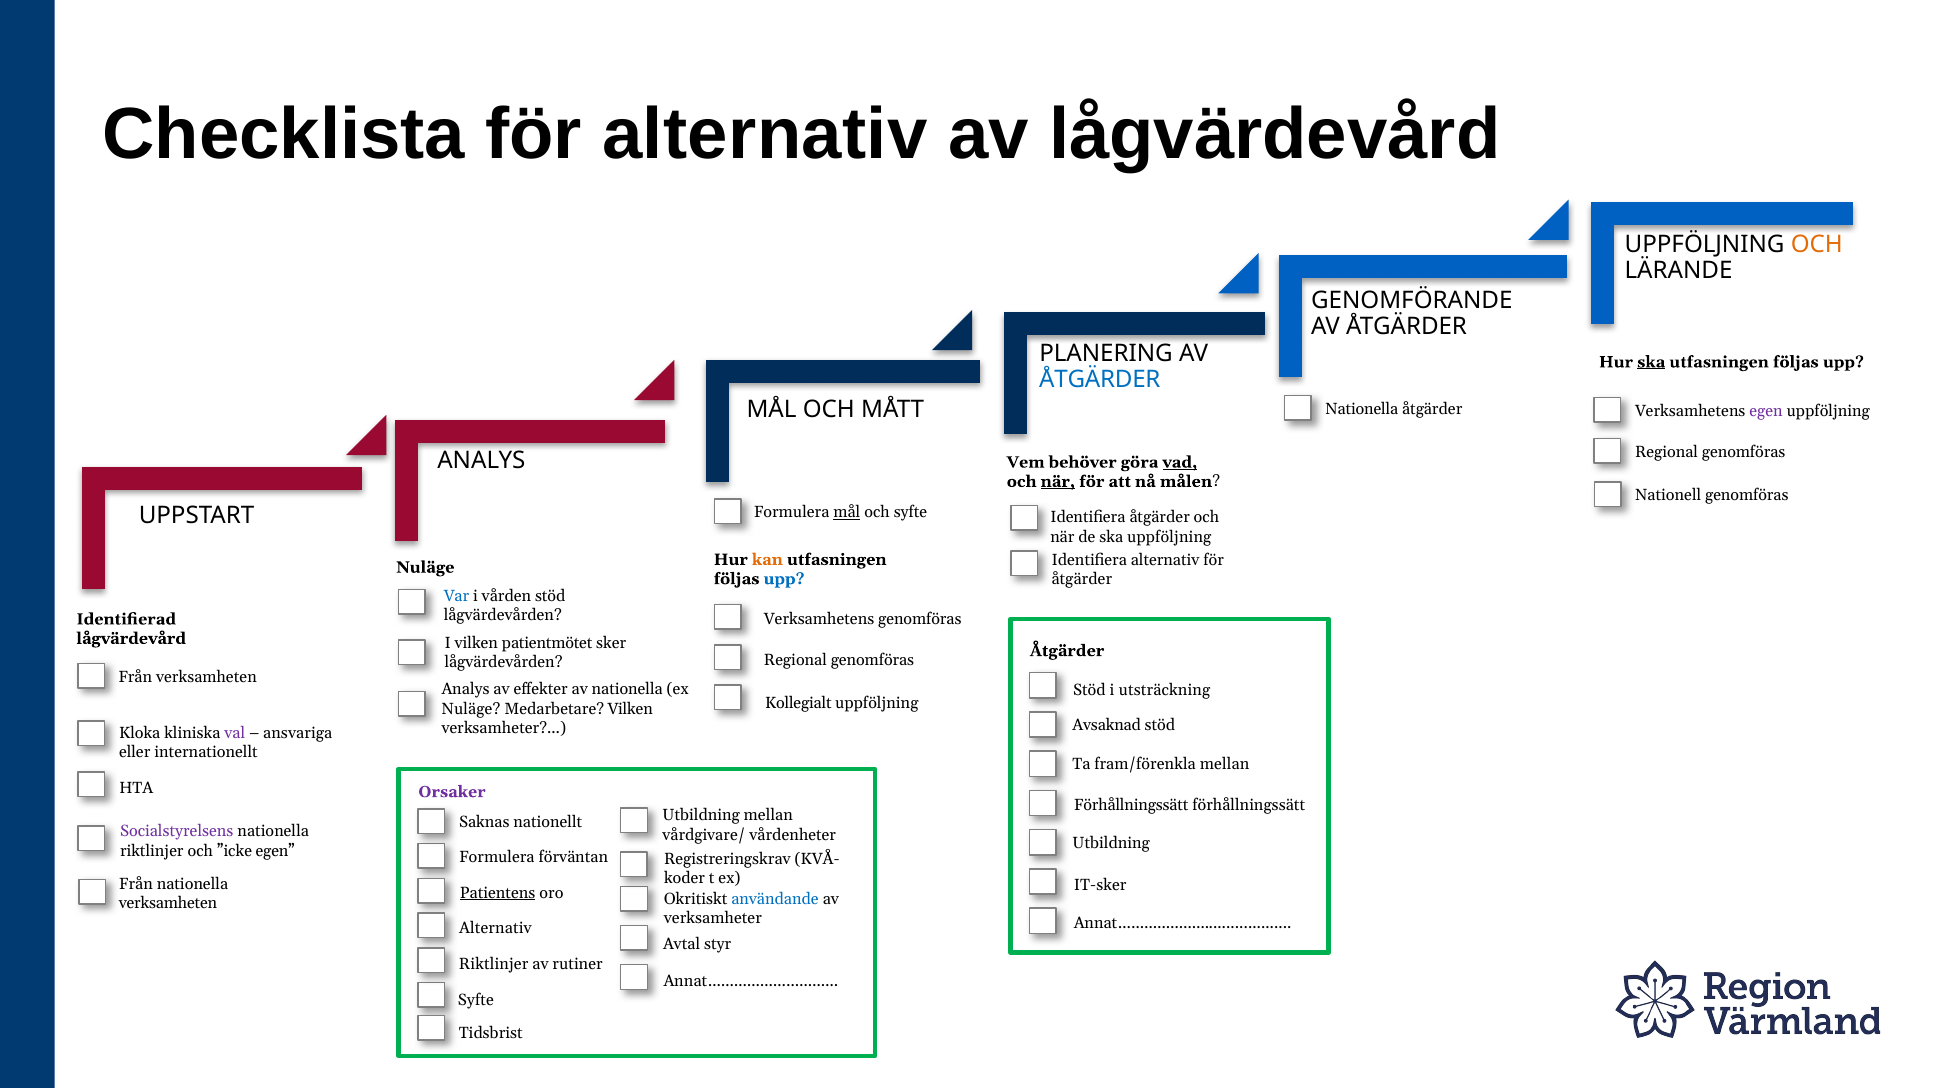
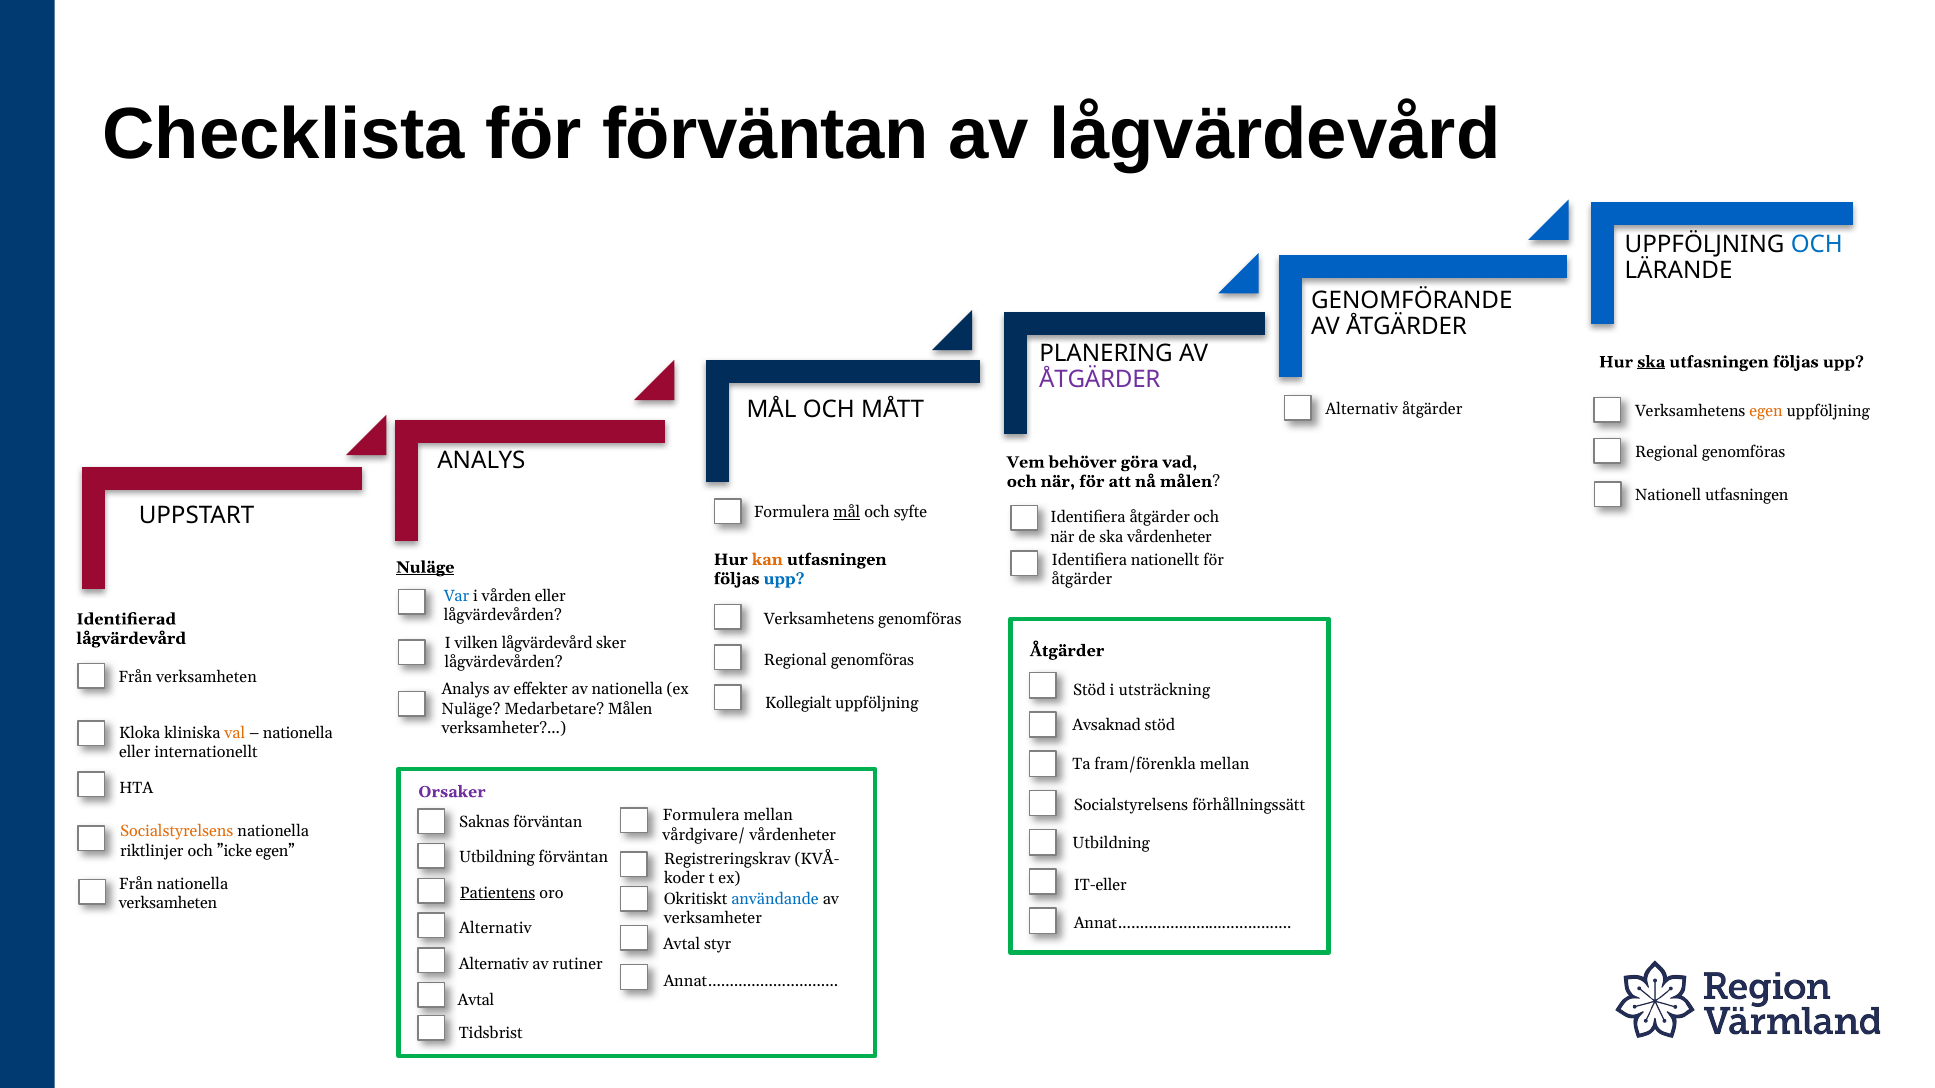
för alternativ: alternativ -> förväntan
OCH at (1817, 245) colour: orange -> blue
ÅTGÄRDER at (1100, 379) colour: blue -> purple
Nationella at (1362, 409): Nationella -> Alternativ
egen at (1766, 411) colour: purple -> orange
vad underline: present -> none
när at (1058, 482) underline: present -> none
Nationell genomföras: genomföras -> utfasningen
ska uppföljning: uppföljning -> vårdenheter
Identifiera alternativ: alternativ -> nationellt
Nuläge at (425, 568) underline: none -> present
vården stöd: stöd -> eller
vilken patientmötet: patientmötet -> lågvärdevård
Medarbetare Vilken: Vilken -> Målen
val colour: purple -> orange
ansvariga at (298, 733): ansvariga -> nationella
Förhållningssätt at (1131, 805): Förhållningssätt -> Socialstyrelsens
Utbildning at (701, 816): Utbildning -> Formulera
Saknas nationellt: nationellt -> förväntan
Socialstyrelsens at (177, 832) colour: purple -> orange
Formulera at (497, 857): Formulera -> Utbildning
IT-sker: IT-sker -> IT-eller
Riktlinjer at (494, 965): Riktlinjer -> Alternativ
Syfte at (476, 1000): Syfte -> Avtal
